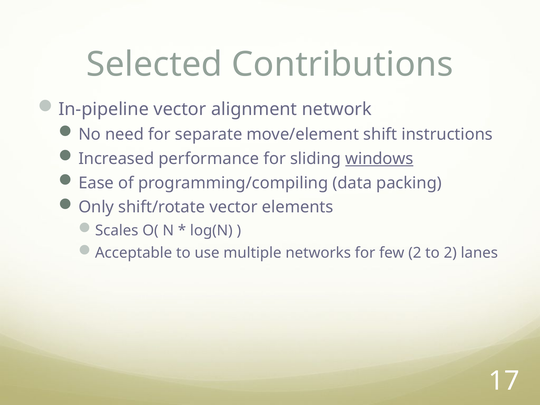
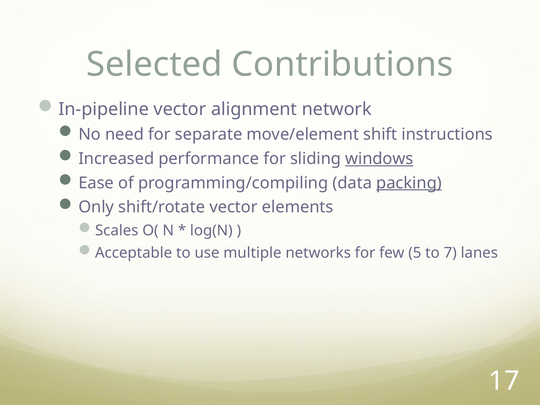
packing underline: none -> present
few 2: 2 -> 5
to 2: 2 -> 7
